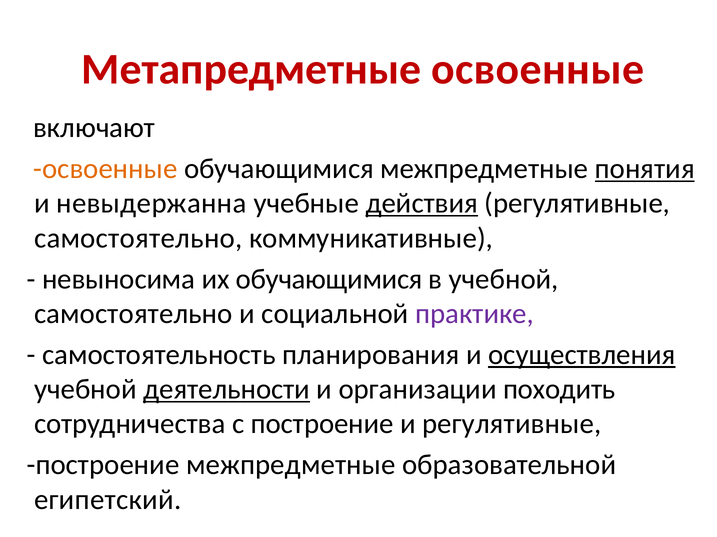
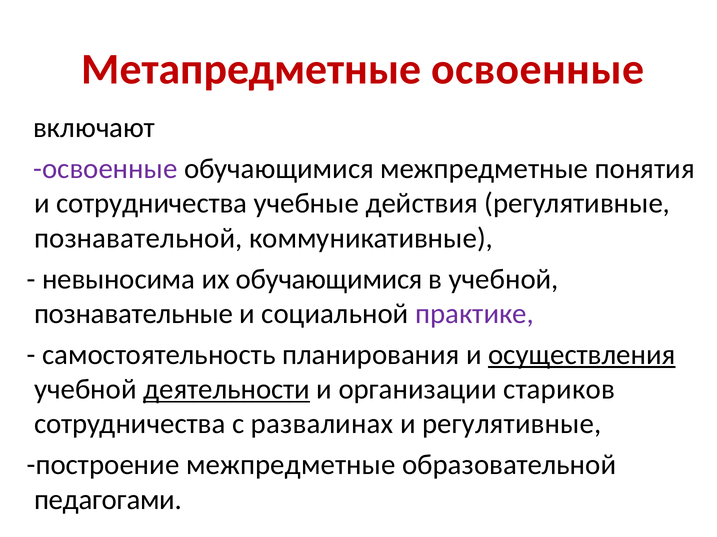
освоенные at (105, 169) colour: orange -> purple
понятия underline: present -> none
и невыдержанна: невыдержанна -> сотрудничества
действия underline: present -> none
самостоятельно at (138, 238): самостоятельно -> познавательной
самостоятельно at (133, 314): самостоятельно -> познавательные
походить: походить -> стариков
с построение: построение -> развалинах
египетский: египетский -> педагогами
